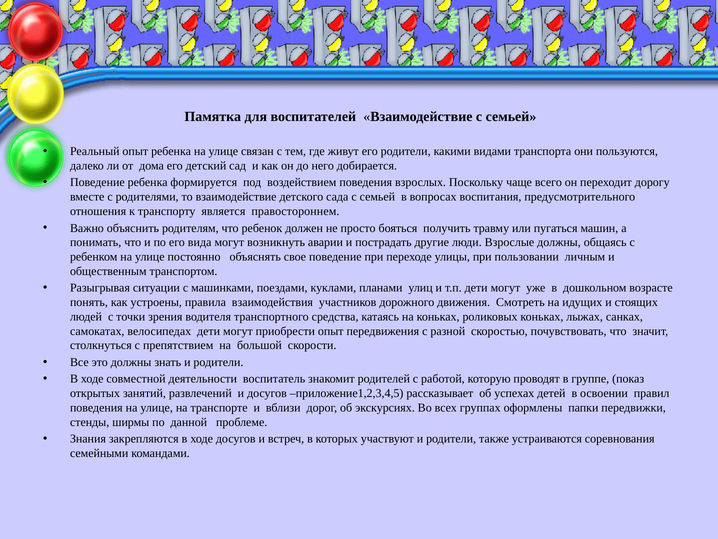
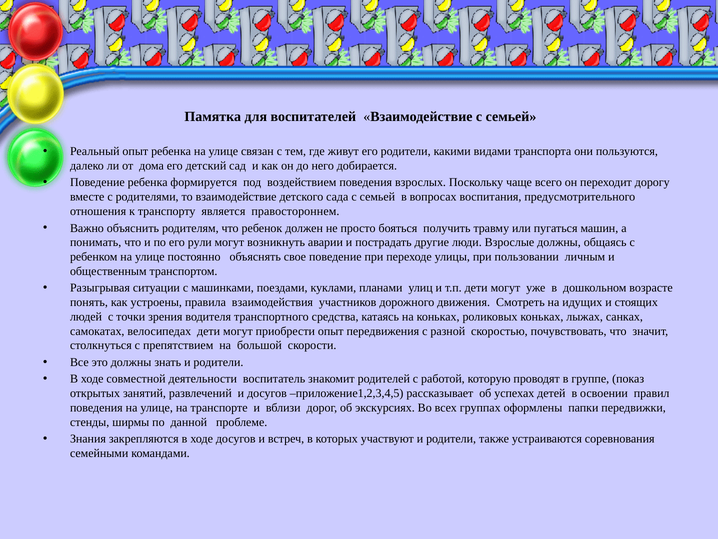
вида: вида -> рули
